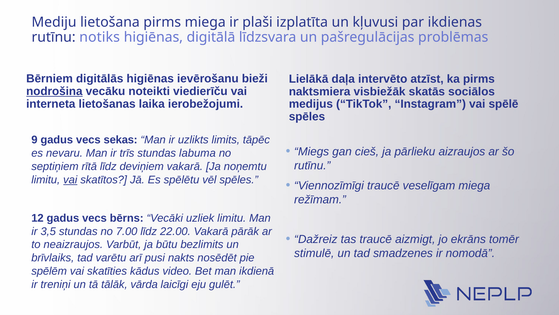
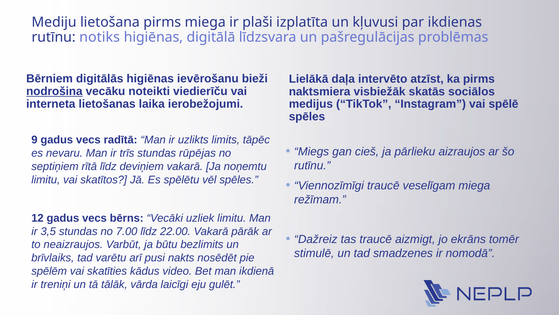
sekas: sekas -> radītā
labuma: labuma -> rūpējas
vai at (70, 179) underline: present -> none
